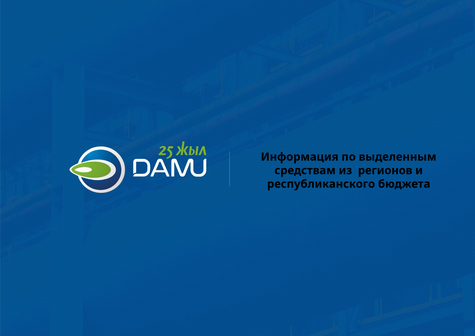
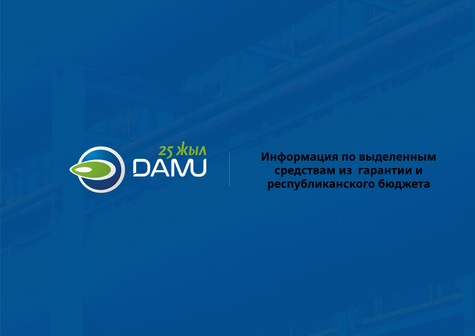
регионов: регионов -> гарантии
